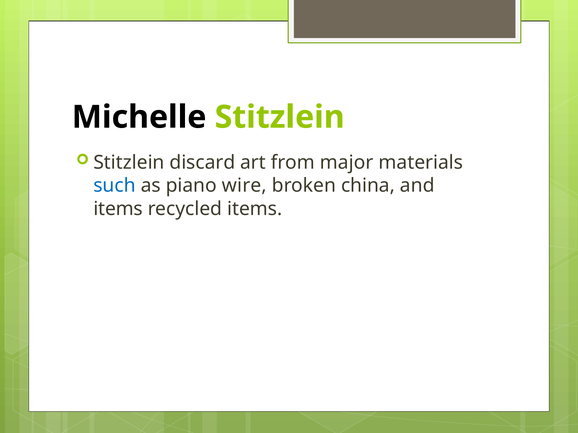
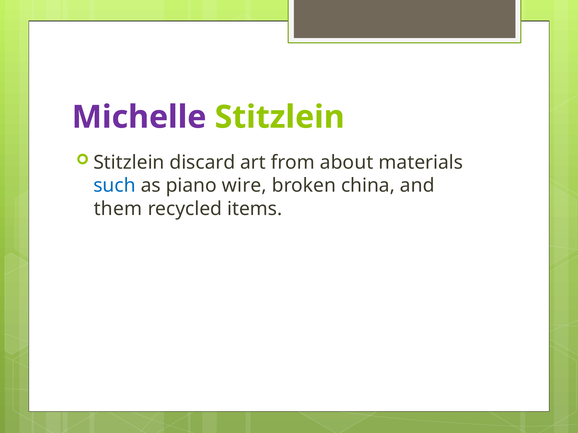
Michelle colour: black -> purple
major: major -> about
items at (118, 209): items -> them
